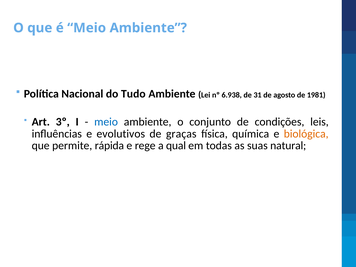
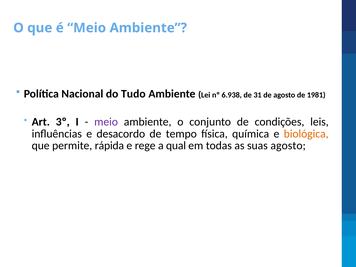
meio at (106, 122) colour: blue -> purple
evolutivos: evolutivos -> desacordo
graças: graças -> tempo
suas natural: natural -> agosto
